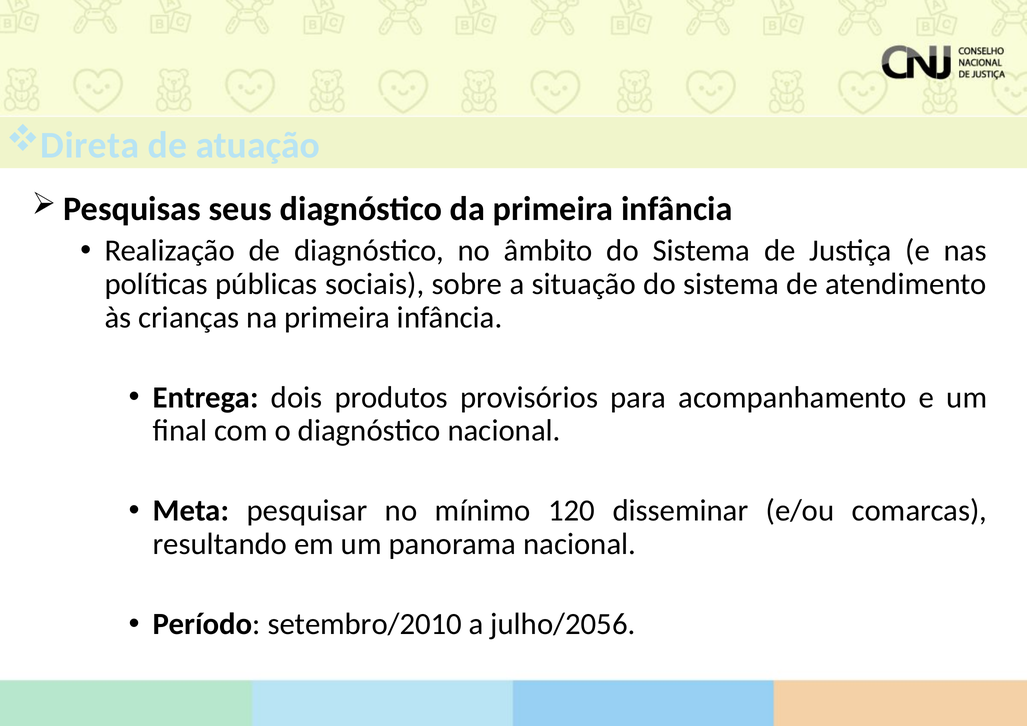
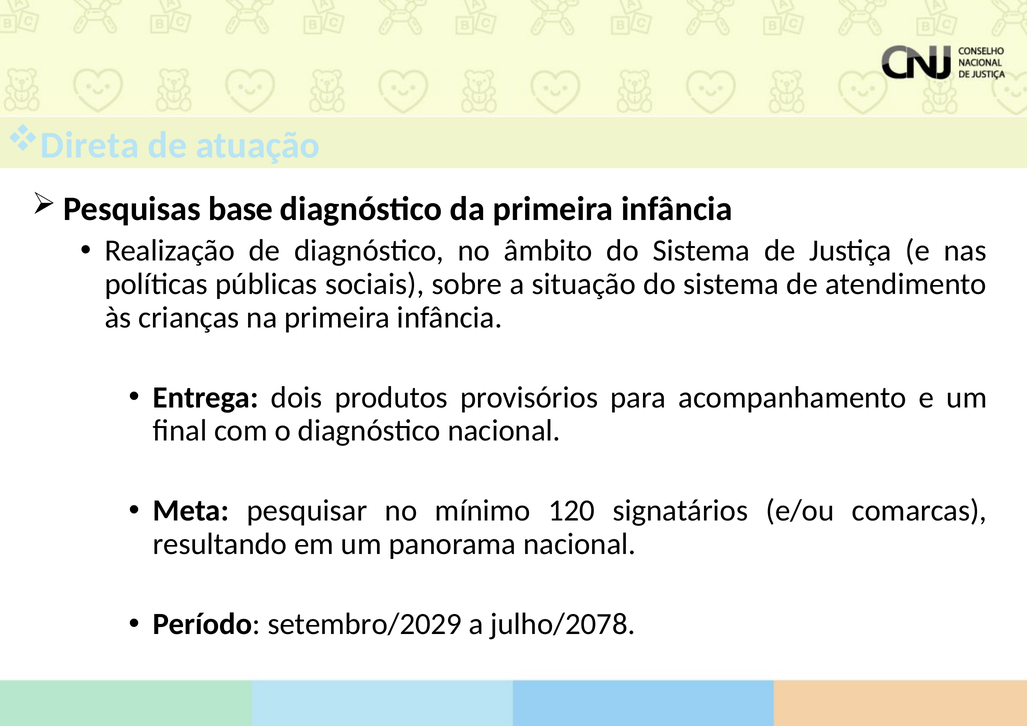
seus: seus -> base
disseminar: disseminar -> signatários
setembro/2010: setembro/2010 -> setembro/2029
julho/2056: julho/2056 -> julho/2078
